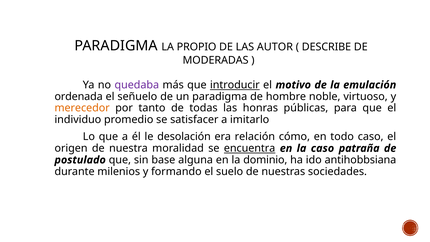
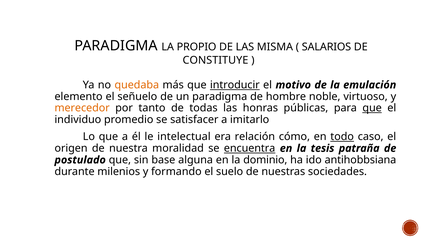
AUTOR: AUTOR -> MISMA
DESCRIBE: DESCRIBE -> SALARIOS
MODERADAS: MODERADAS -> CONSTITUYE
quedaba colour: purple -> orange
ordenada: ordenada -> elemento
que at (372, 108) underline: none -> present
desolación: desolación -> intelectual
todo underline: none -> present
la caso: caso -> tesis
